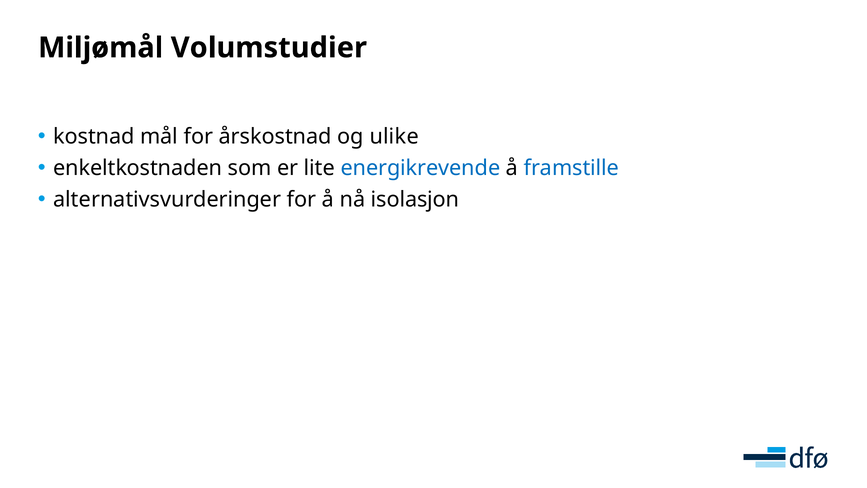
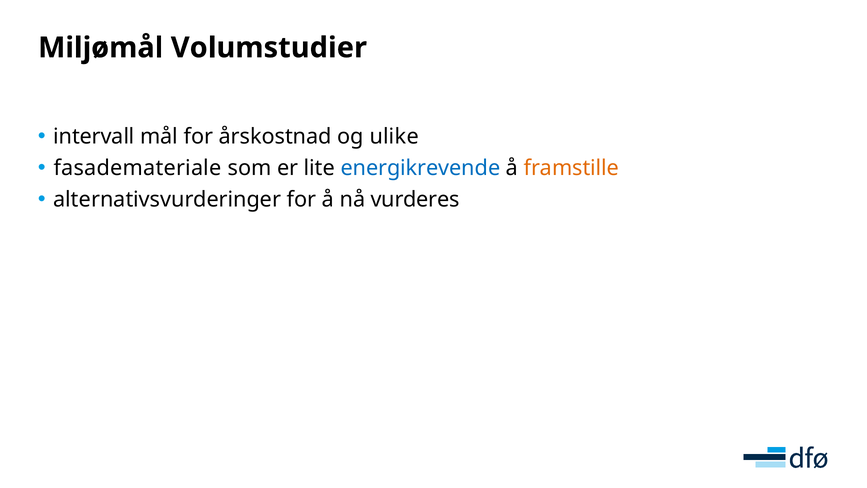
kostnad: kostnad -> intervall
enkeltkostnaden: enkeltkostnaden -> fasademateriale
framstille colour: blue -> orange
isolasjon: isolasjon -> vurderes
